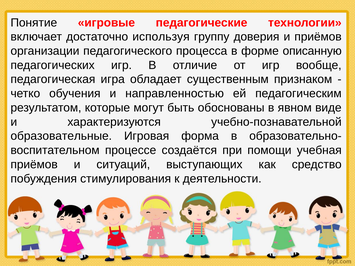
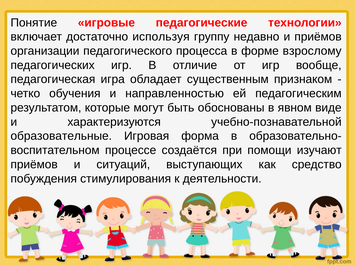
доверия: доверия -> недавно
описанную: описанную -> взрослому
учебная: учебная -> изучают
